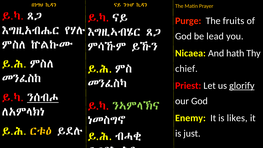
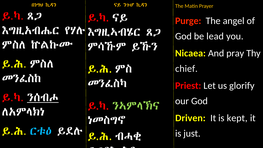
fruits: fruits -> angel
hath: hath -> pray
glorify underline: present -> none
Enemy: Enemy -> Driven
likes: likes -> kept
ርቱዕ colour: yellow -> light blue
